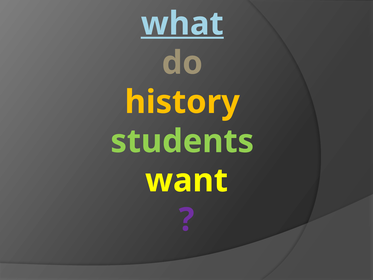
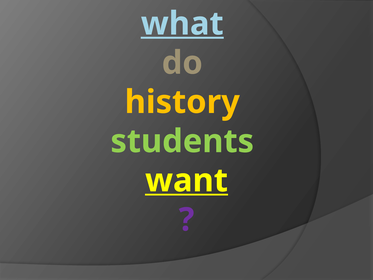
want underline: none -> present
